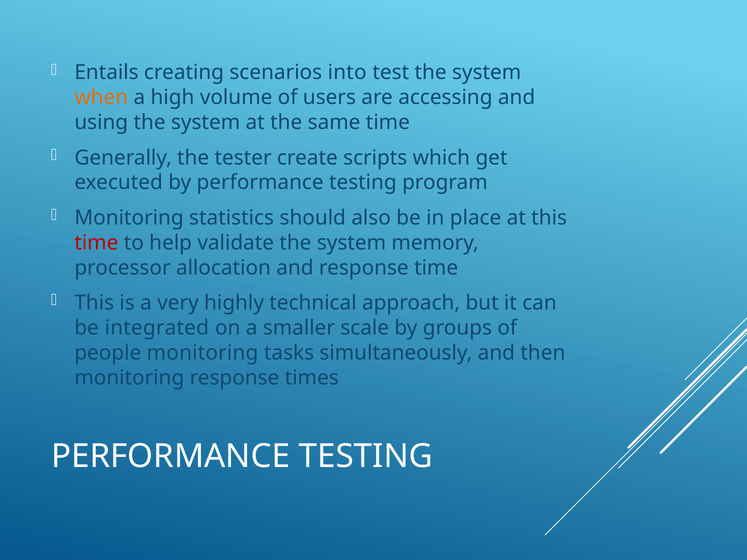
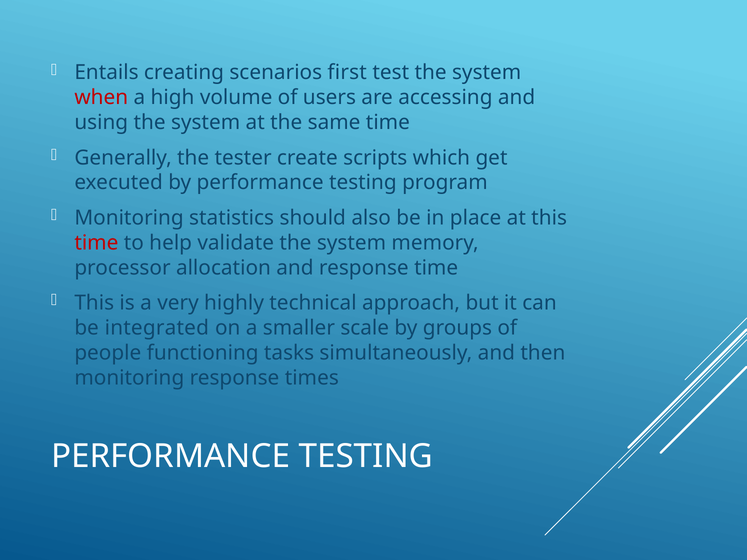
into: into -> first
when colour: orange -> red
people monitoring: monitoring -> functioning
